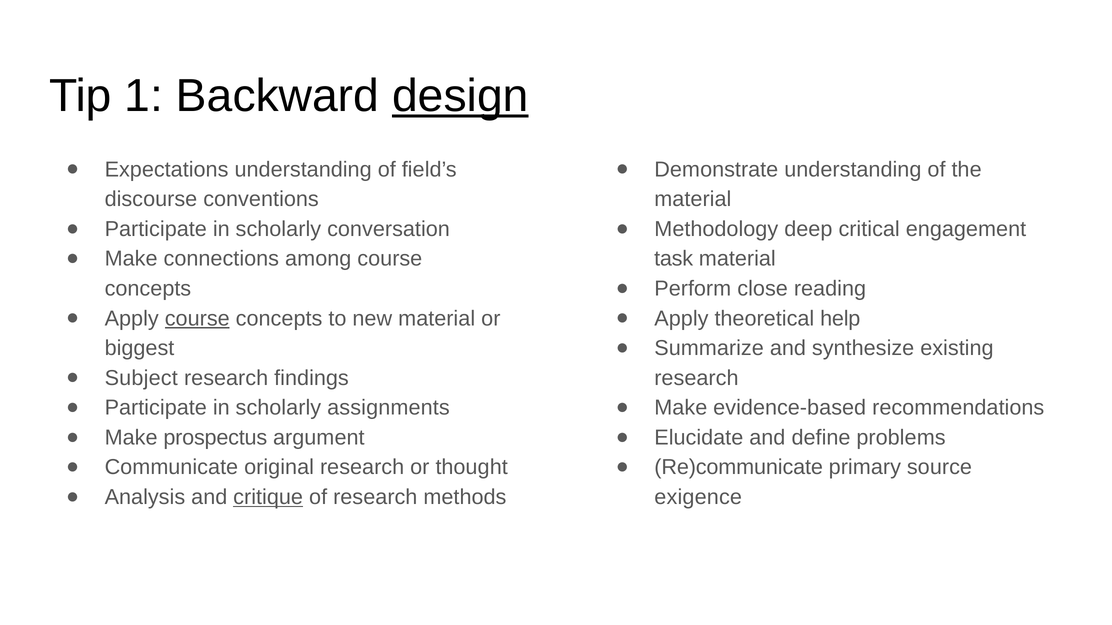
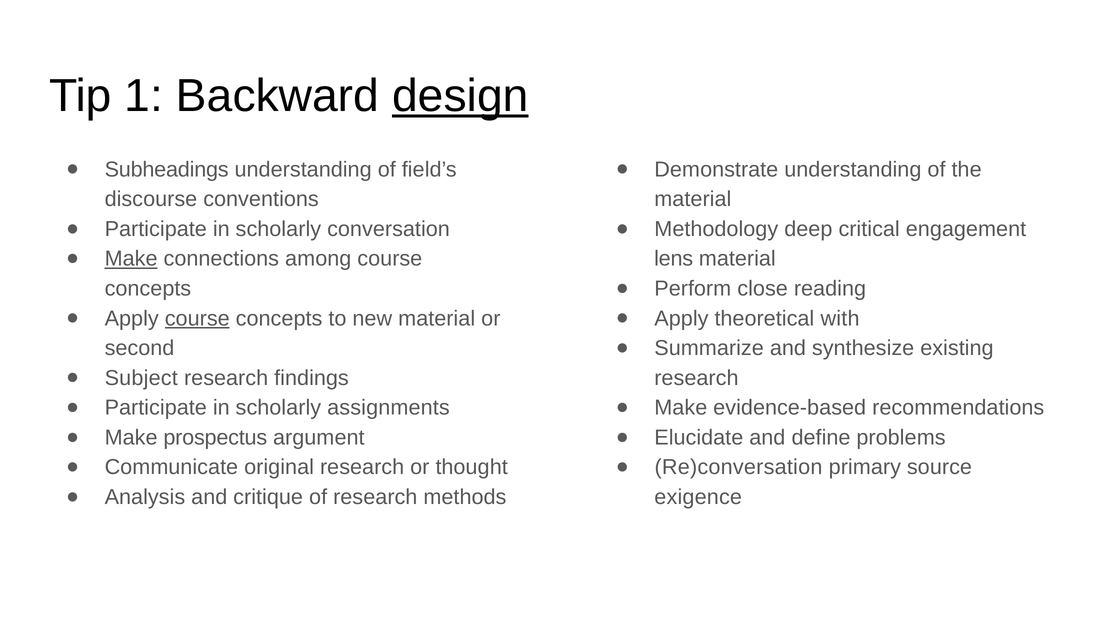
Expectations: Expectations -> Subheadings
Make at (131, 259) underline: none -> present
task: task -> lens
help: help -> with
biggest: biggest -> second
Re)communicate: Re)communicate -> Re)conversation
critique underline: present -> none
